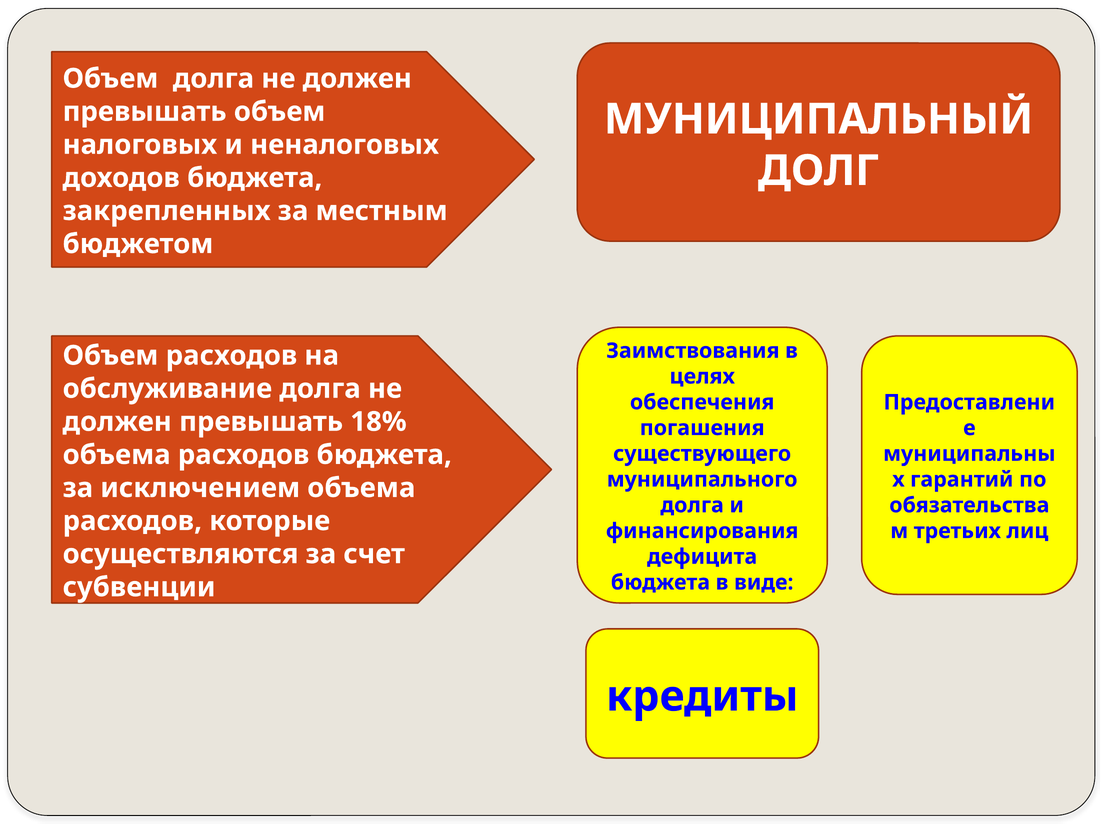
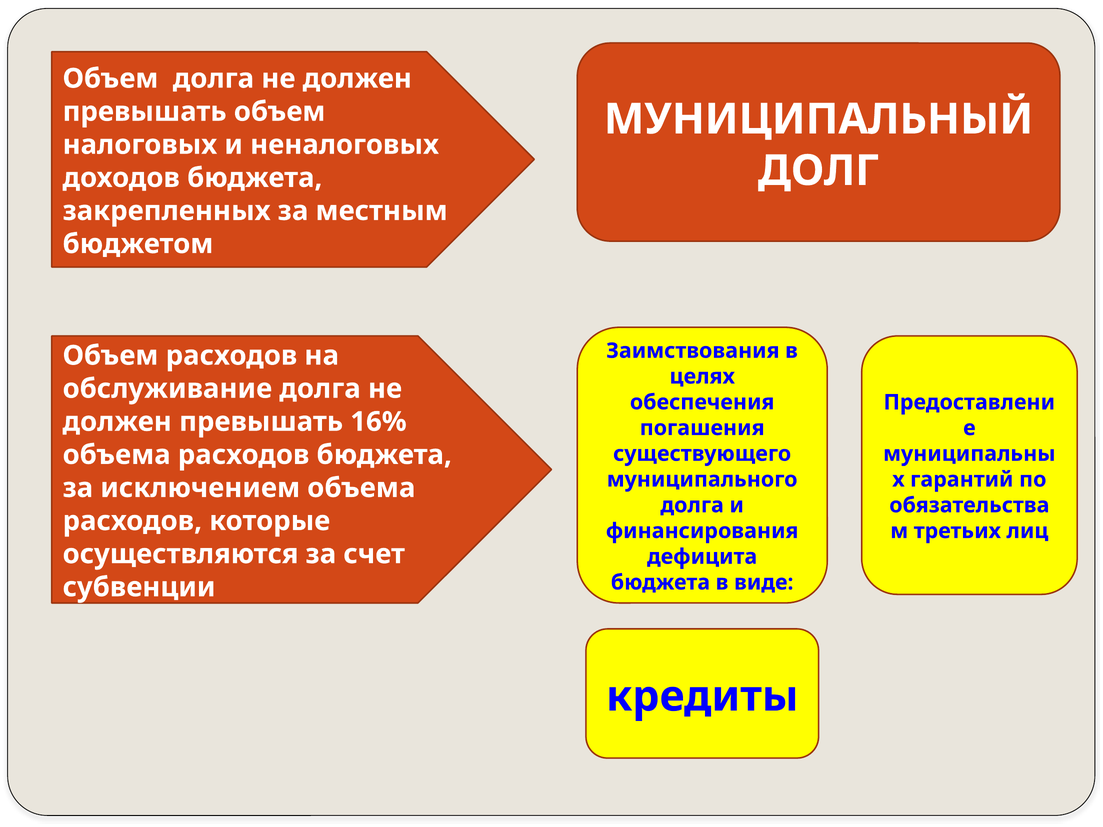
18%: 18% -> 16%
